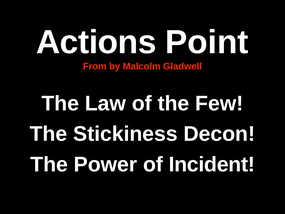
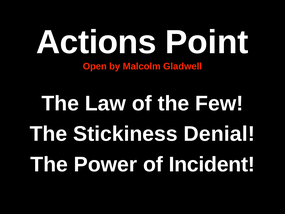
From: From -> Open
Decon: Decon -> Denial
